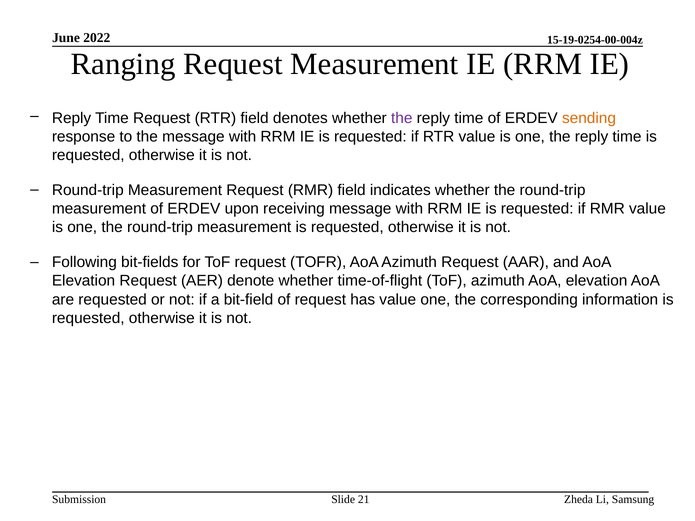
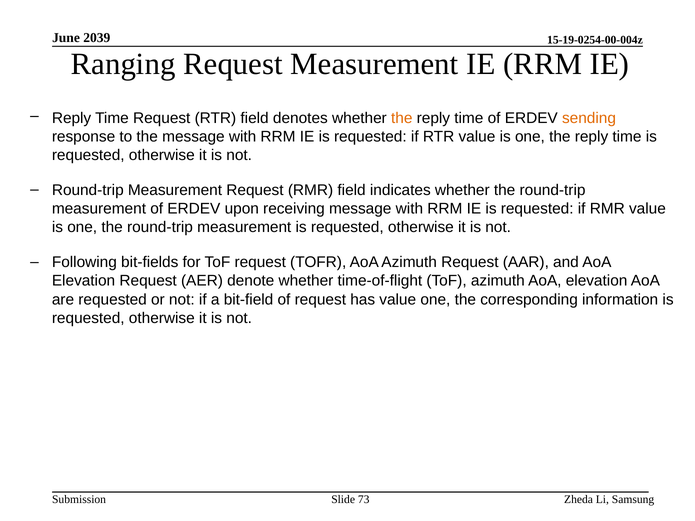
2022: 2022 -> 2039
the at (402, 118) colour: purple -> orange
21: 21 -> 73
